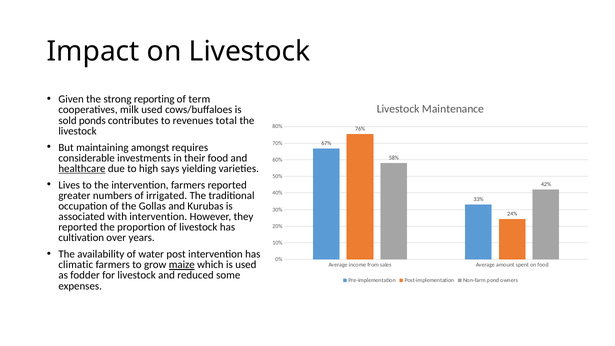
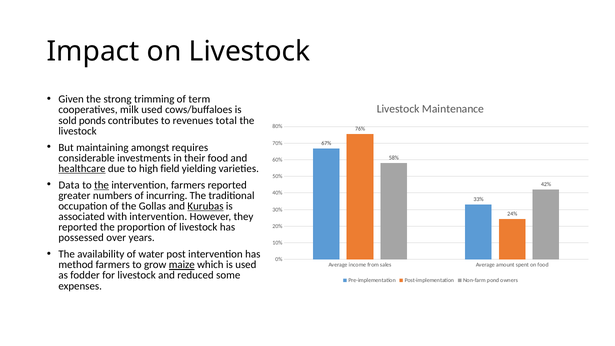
reporting: reporting -> trimming
says: says -> field
Lives: Lives -> Data
the at (102, 185) underline: none -> present
irrigated: irrigated -> incurring
Kurubas underline: none -> present
cultivation: cultivation -> possessed
climatic: climatic -> method
